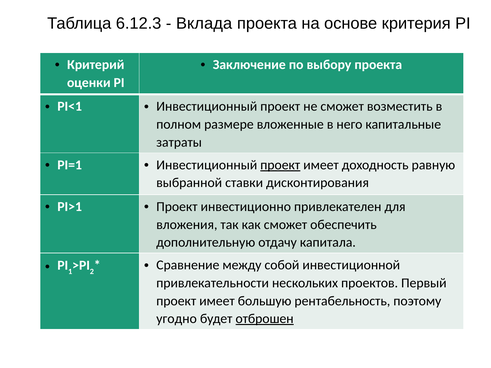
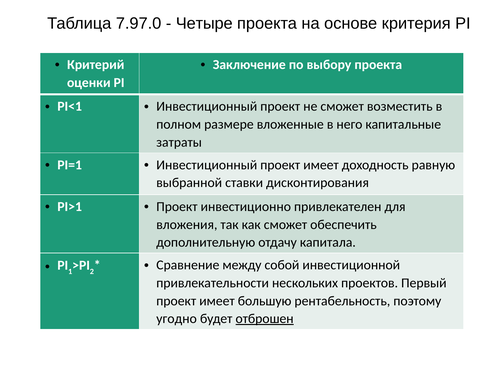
6.12.3: 6.12.3 -> 7.97.0
Вклада: Вклада -> Четыре
проект at (280, 165) underline: present -> none
